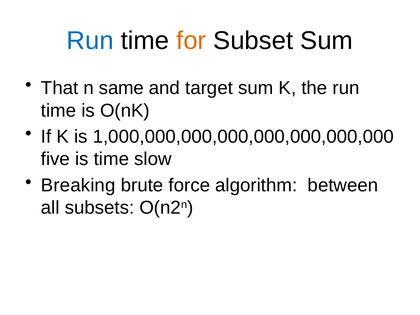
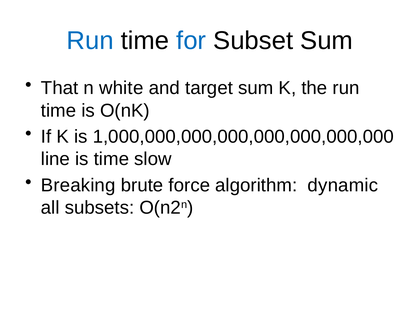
for colour: orange -> blue
same: same -> white
five: five -> line
between: between -> dynamic
